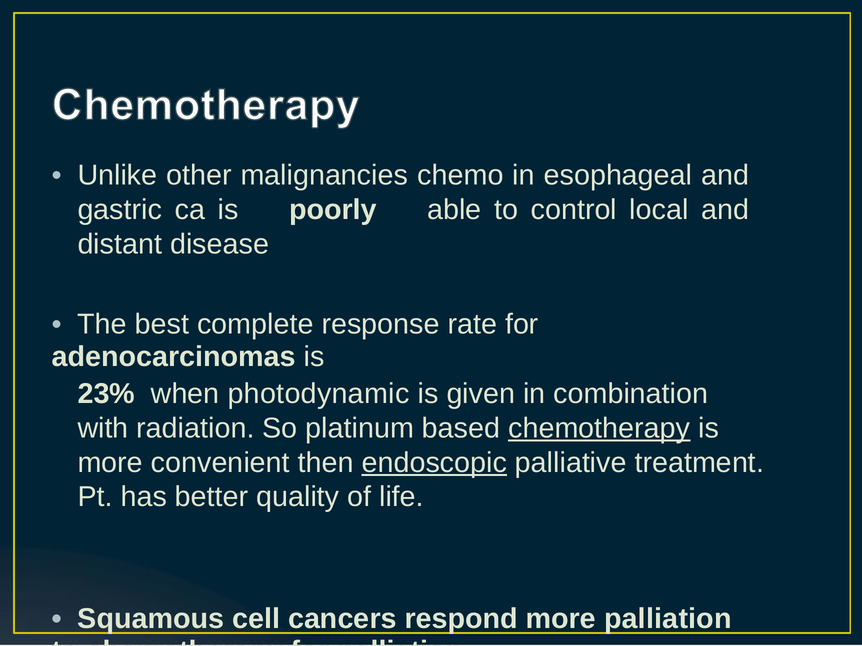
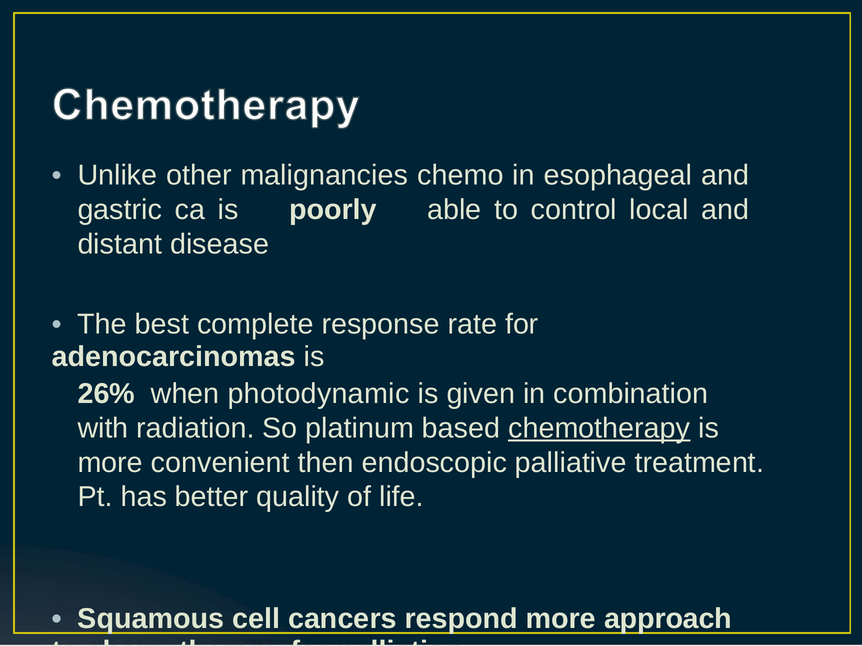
23%: 23% -> 26%
endoscopic underline: present -> none
more palliation: palliation -> approach
